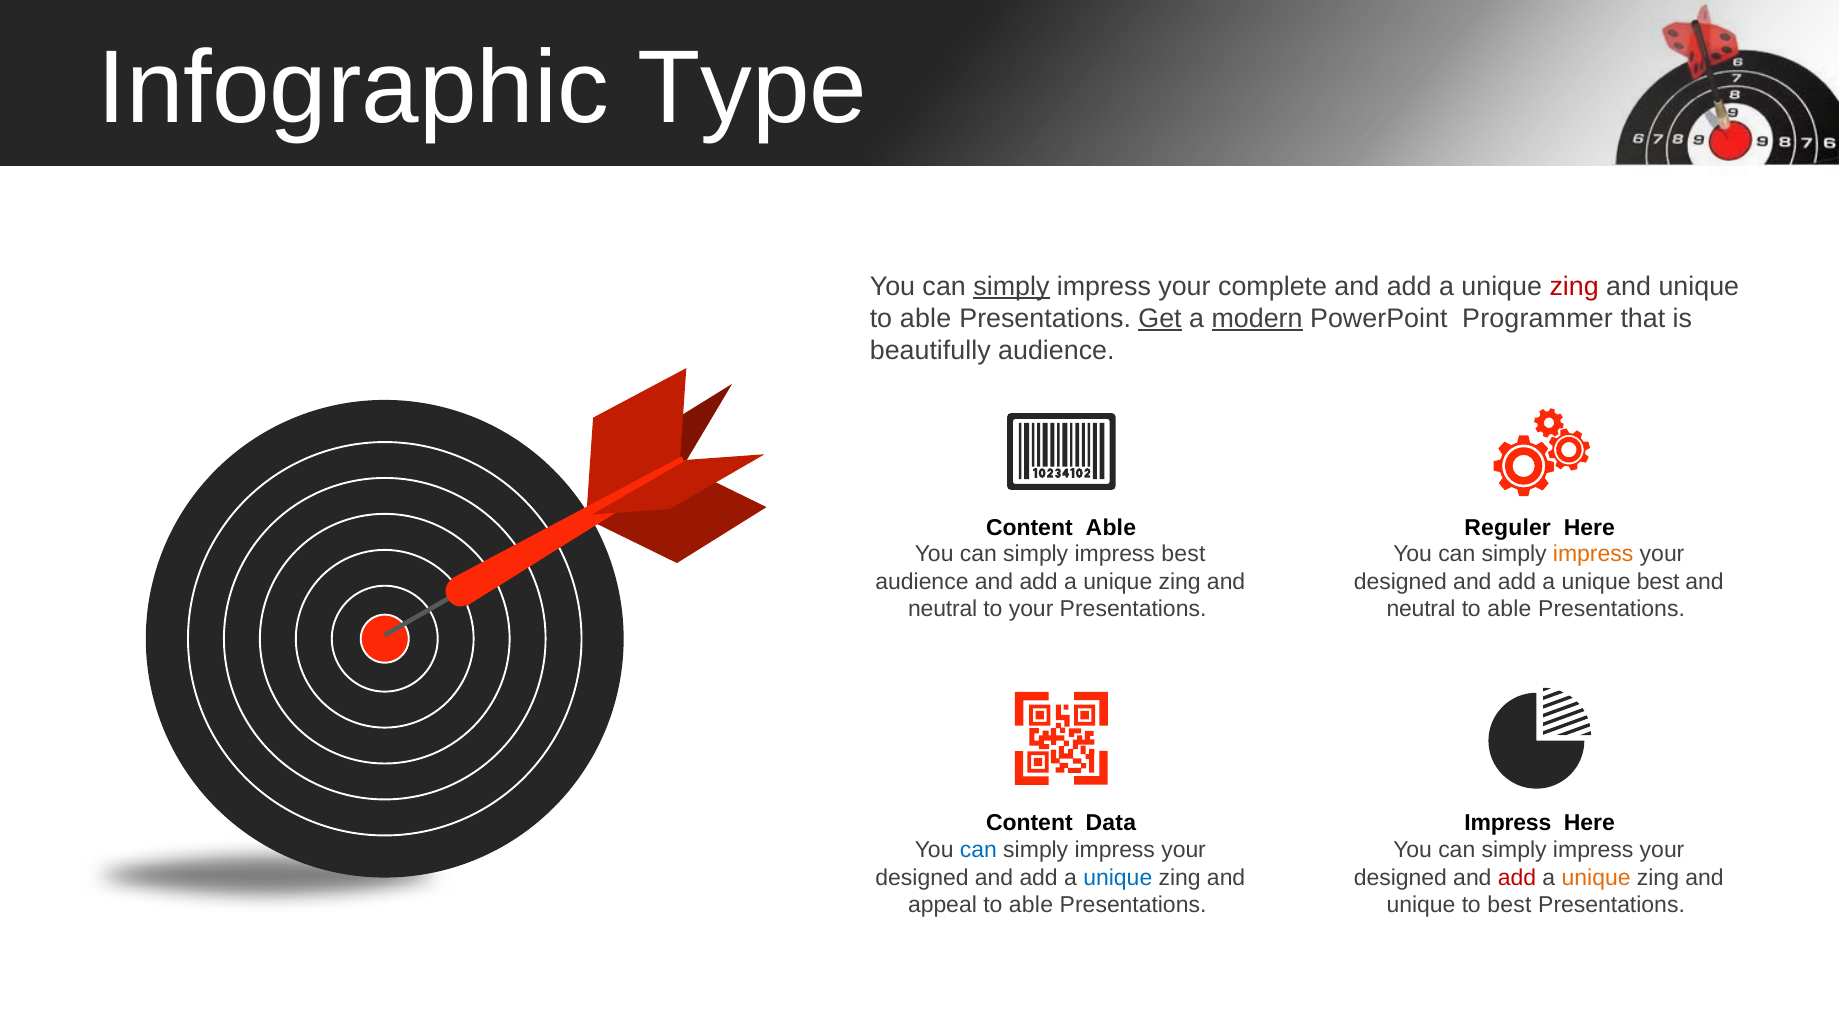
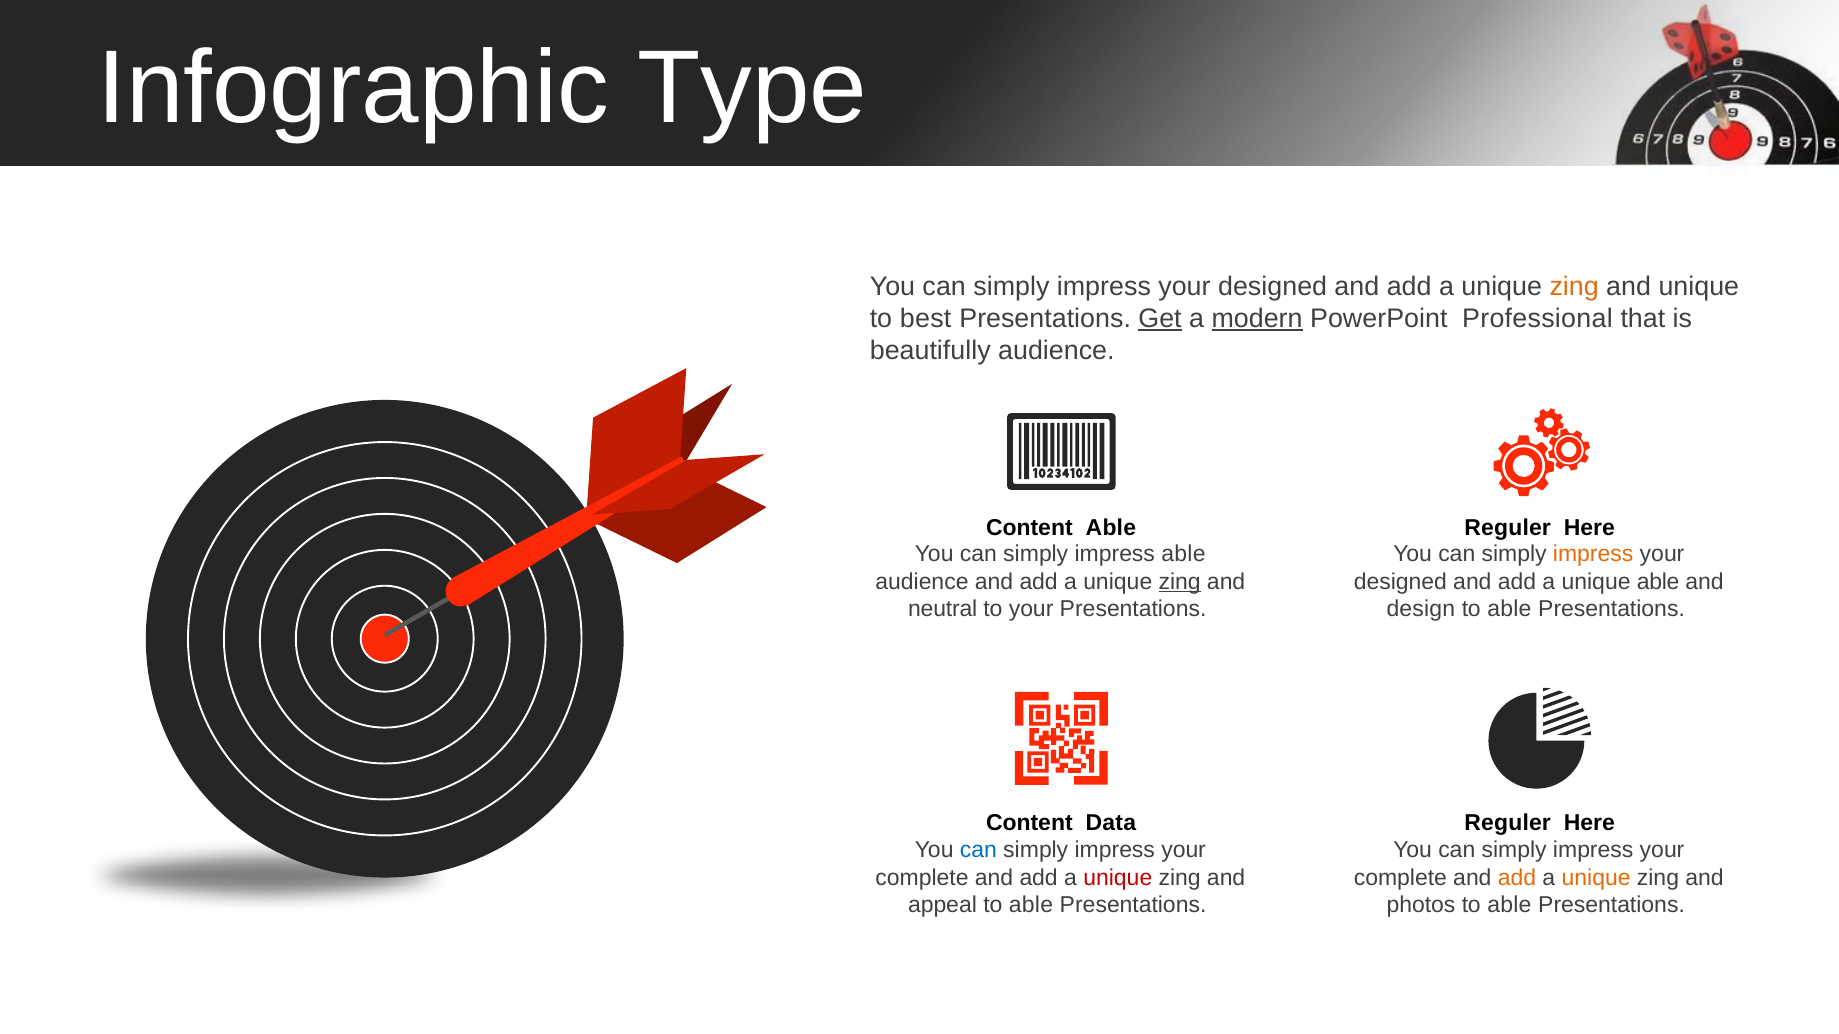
simply at (1011, 287) underline: present -> none
complete at (1273, 287): complete -> designed
zing at (1574, 287) colour: red -> orange
able at (926, 319): able -> best
Programmer: Programmer -> Professional
impress best: best -> able
zing at (1180, 582) underline: none -> present
unique best: best -> able
neutral at (1421, 610): neutral -> design
Impress at (1508, 823): Impress -> Reguler
designed at (922, 878): designed -> complete
unique at (1118, 878) colour: blue -> red
designed at (1400, 878): designed -> complete
add at (1517, 878) colour: red -> orange
unique at (1421, 905): unique -> photos
best at (1509, 905): best -> able
